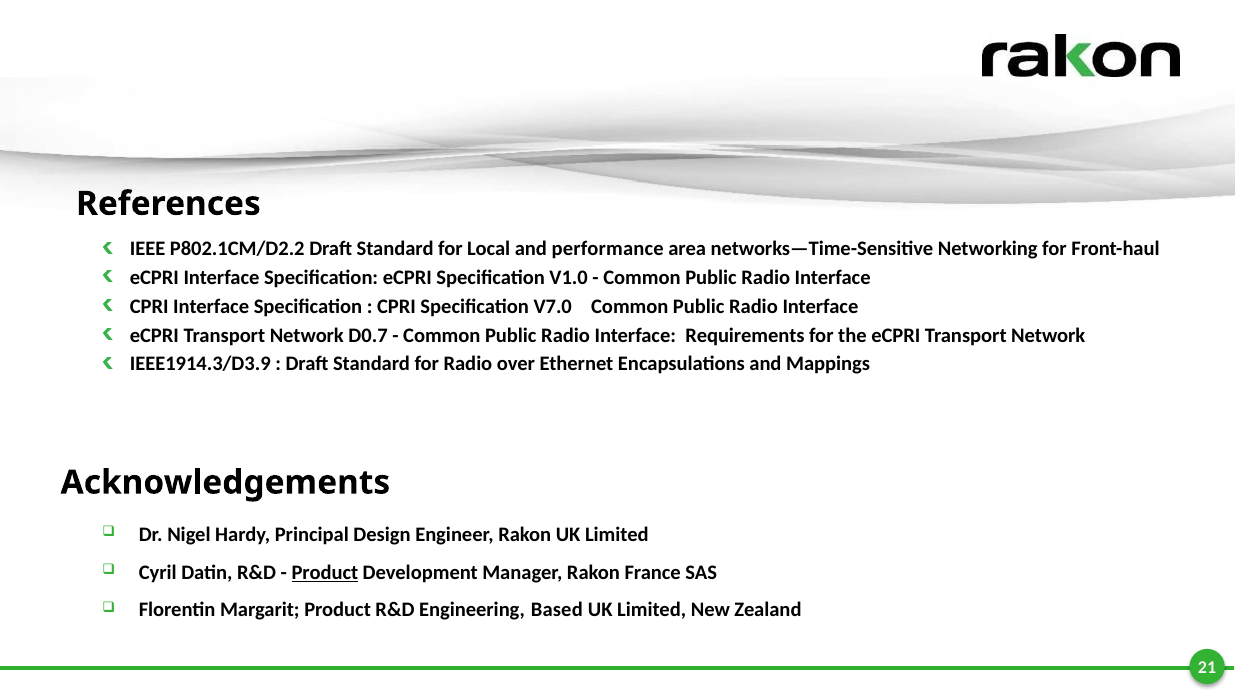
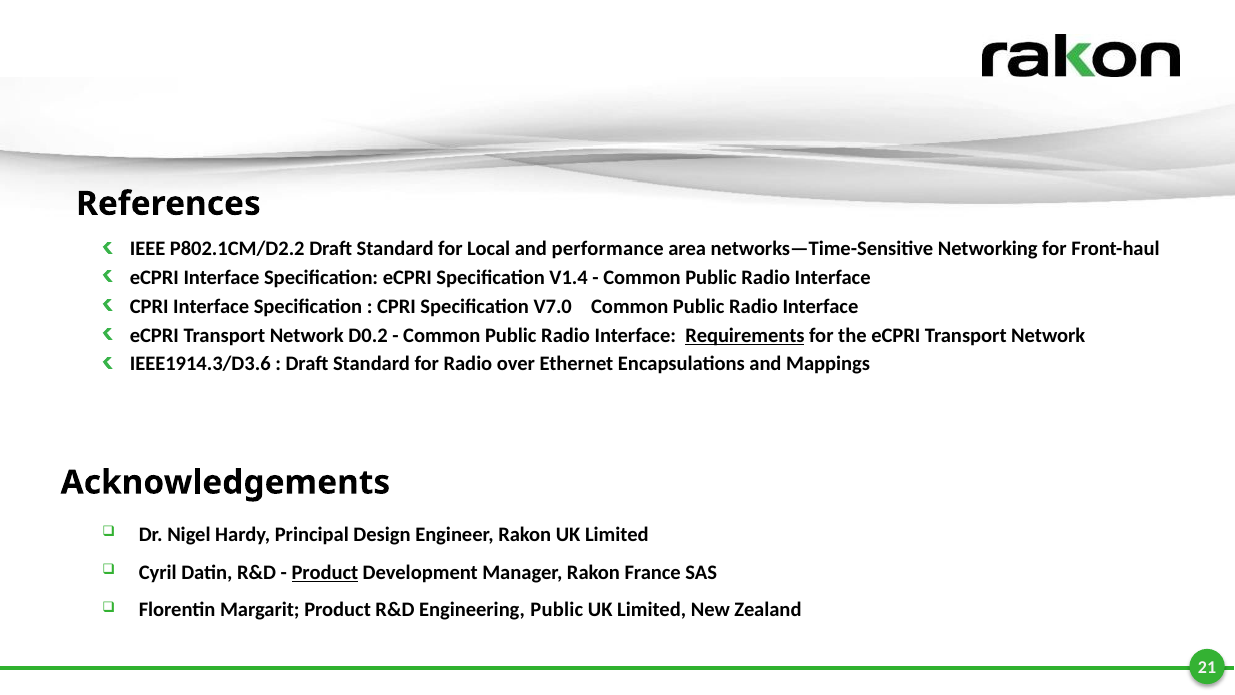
V1.0: V1.0 -> V1.4
D0.7: D0.7 -> D0.2
Requirements underline: none -> present
IEEE1914.3/D3.9: IEEE1914.3/D3.9 -> IEEE1914.3/D3.6
Engineering Based: Based -> Public
